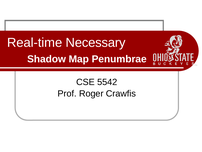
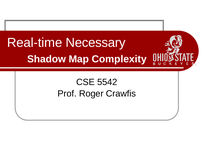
Penumbrae: Penumbrae -> Complexity
